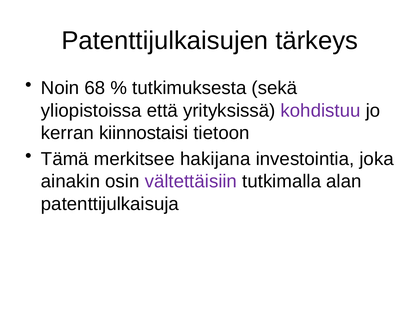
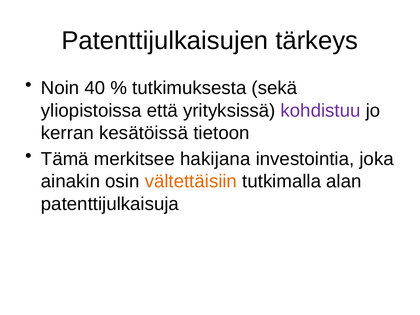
68: 68 -> 40
kiinnostaisi: kiinnostaisi -> kesätöissä
vältettäisiin colour: purple -> orange
